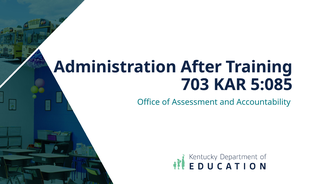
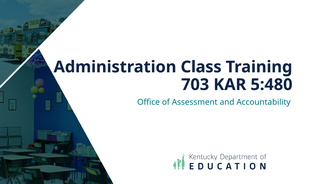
After: After -> Class
5:085: 5:085 -> 5:480
